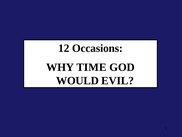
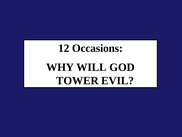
TIME: TIME -> WILL
WOULD: WOULD -> TOWER
